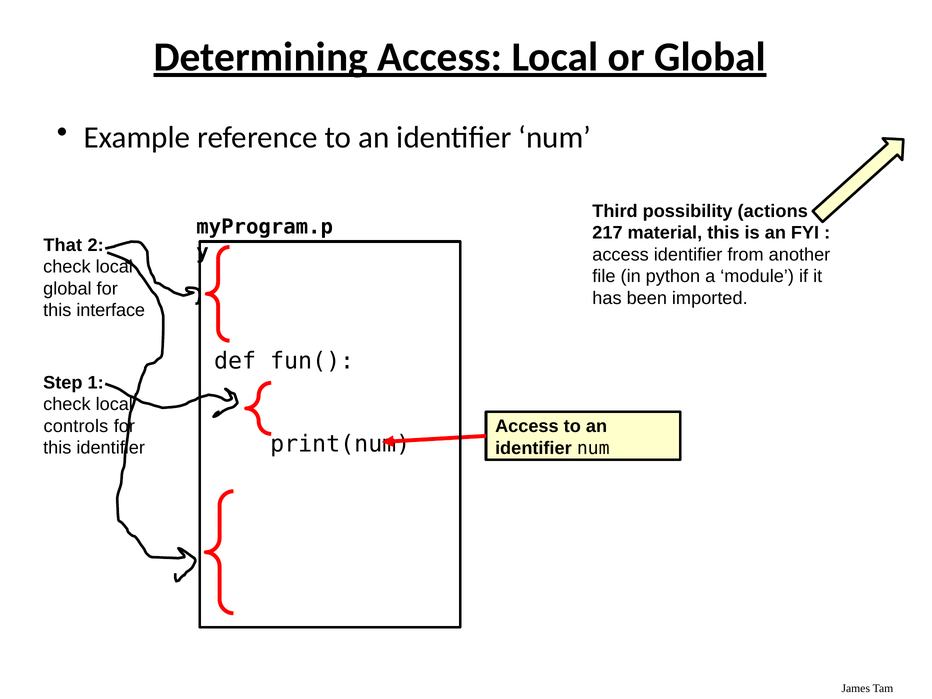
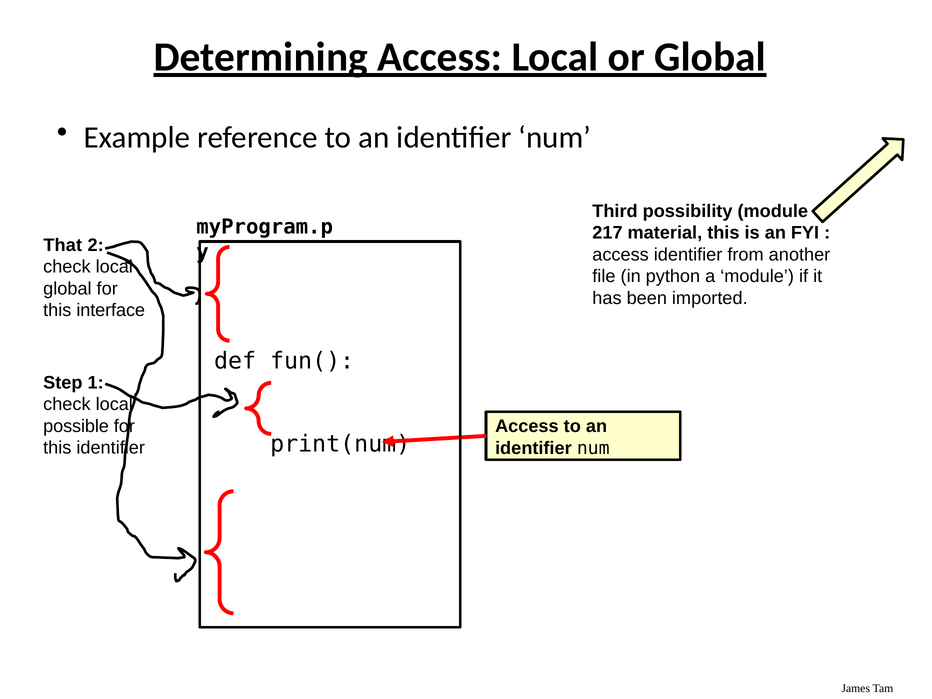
possibility actions: actions -> module
controls: controls -> possible
